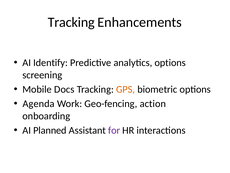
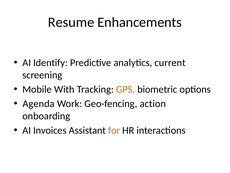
Tracking at (71, 22): Tracking -> Resume
analytics options: options -> current
Docs: Docs -> With
Planned: Planned -> Invoices
for colour: purple -> orange
